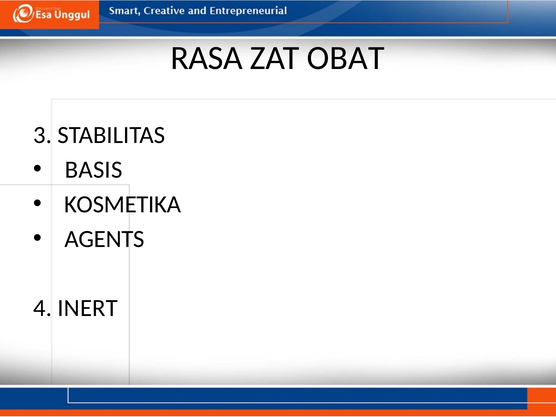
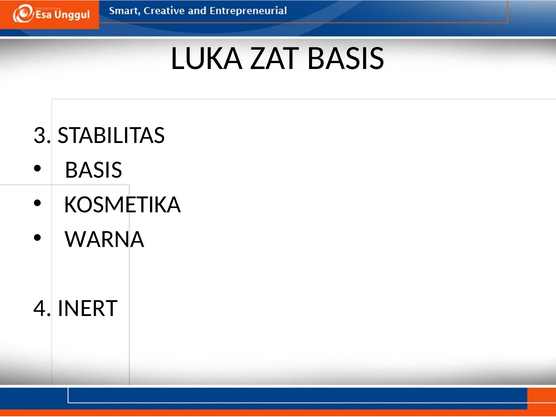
RASA: RASA -> LUKA
ZAT OBAT: OBAT -> BASIS
AGENTS: AGENTS -> WARNA
